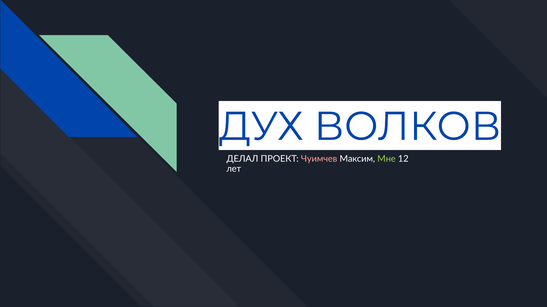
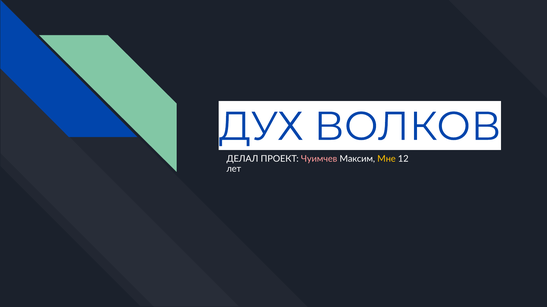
Мне colour: light green -> yellow
